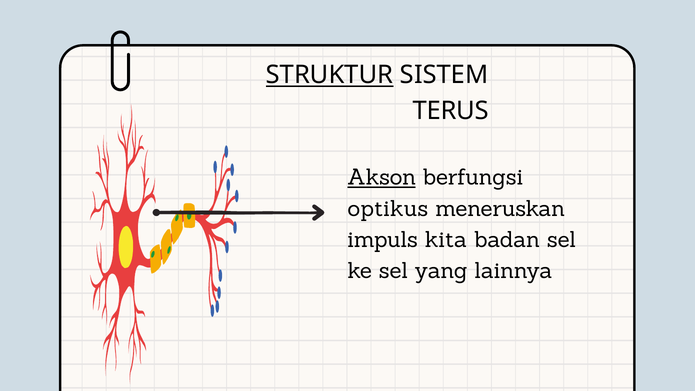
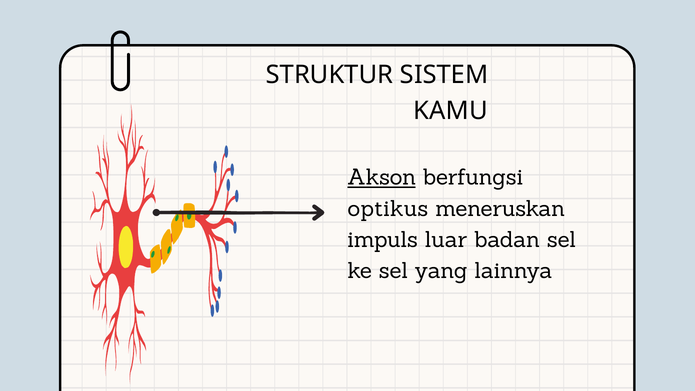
STRUKTUR underline: present -> none
TERUS: TERUS -> KAMU
kita: kita -> luar
